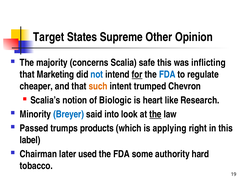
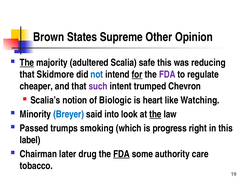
Target: Target -> Brown
The at (27, 63) underline: none -> present
concerns: concerns -> adultered
inflicting: inflicting -> reducing
Marketing: Marketing -> Skidmore
FDA at (167, 75) colour: blue -> purple
such colour: orange -> purple
Research: Research -> Watching
products: products -> smoking
applying: applying -> progress
used: used -> drug
FDA at (121, 154) underline: none -> present
hard: hard -> care
